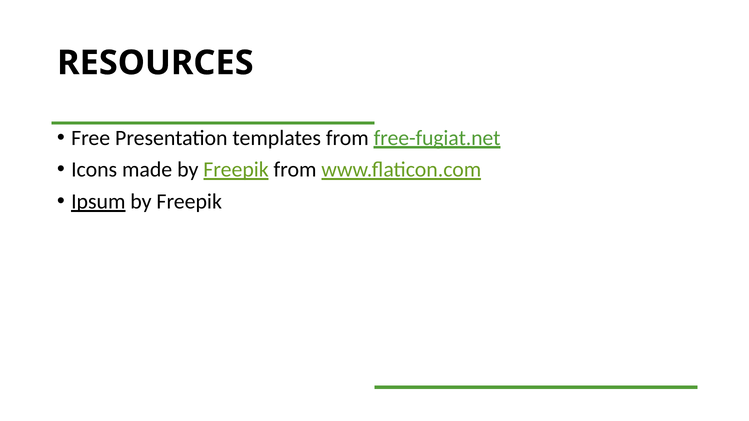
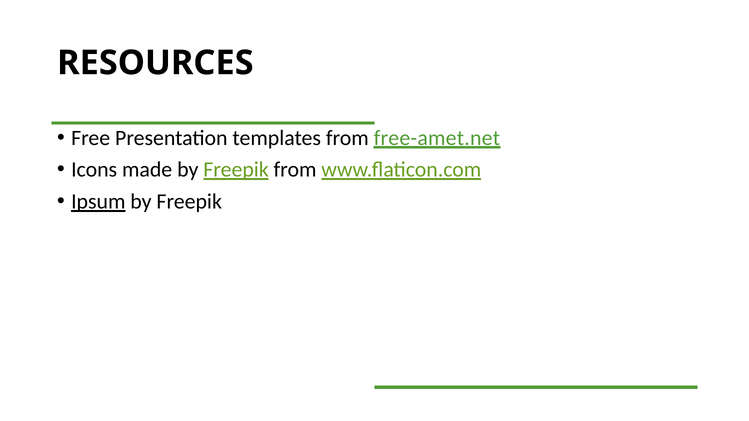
free-fugiat.net: free-fugiat.net -> free-amet.net
